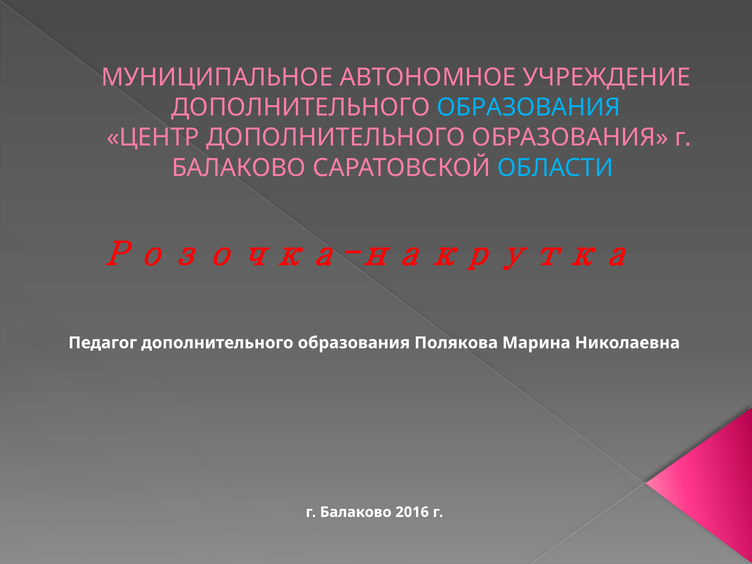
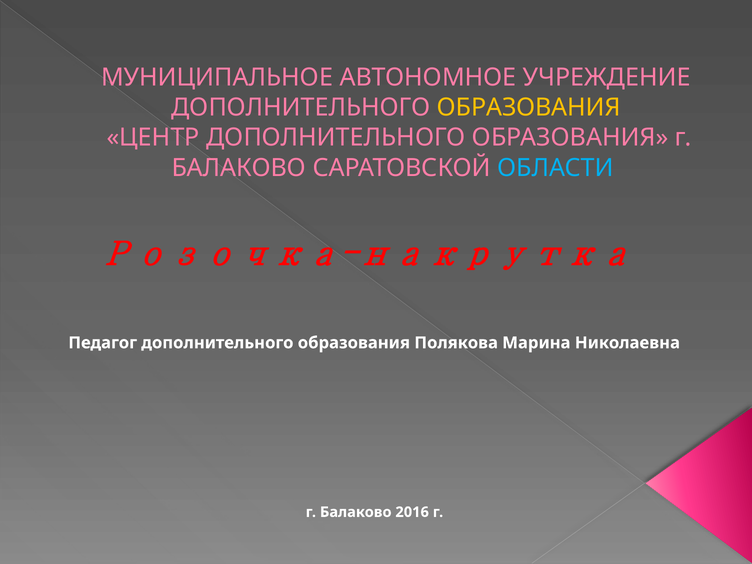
ОБРАЗОВАНИЯ at (529, 108) colour: light blue -> yellow
